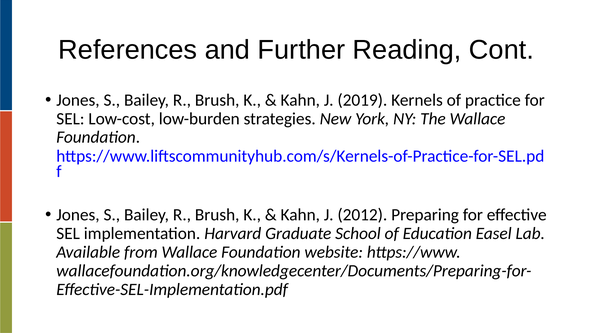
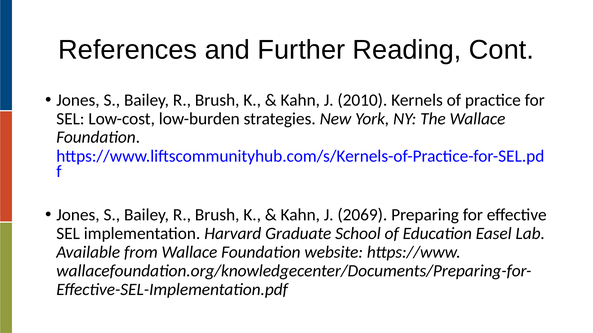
2019: 2019 -> 2010
2012: 2012 -> 2069
